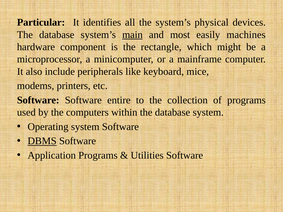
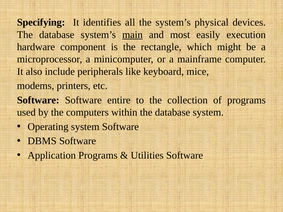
Particular: Particular -> Specifying
machines: machines -> execution
DBMS underline: present -> none
